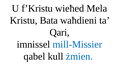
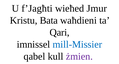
f’Kristu: f’Kristu -> f’Jagħti
Mela: Mela -> Jmur
żmien colour: blue -> purple
